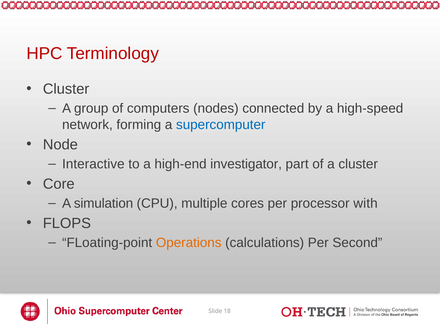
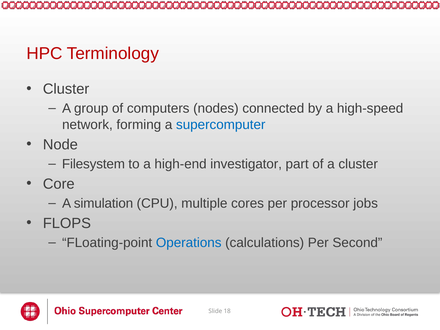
Interactive: Interactive -> Filesystem
with: with -> jobs
Operations colour: orange -> blue
